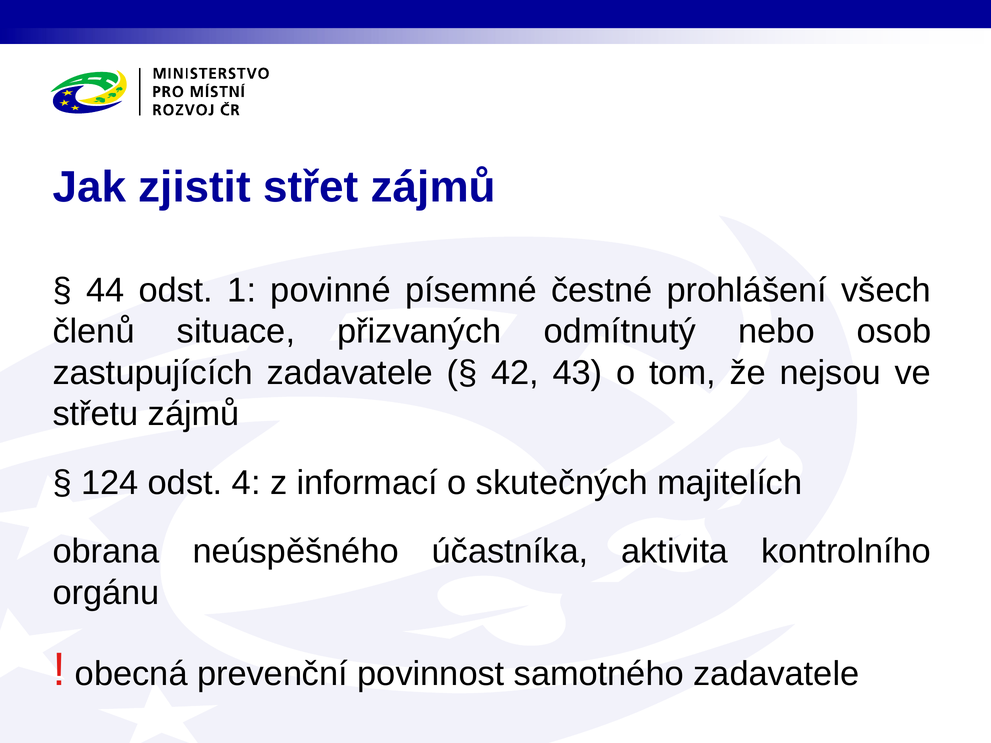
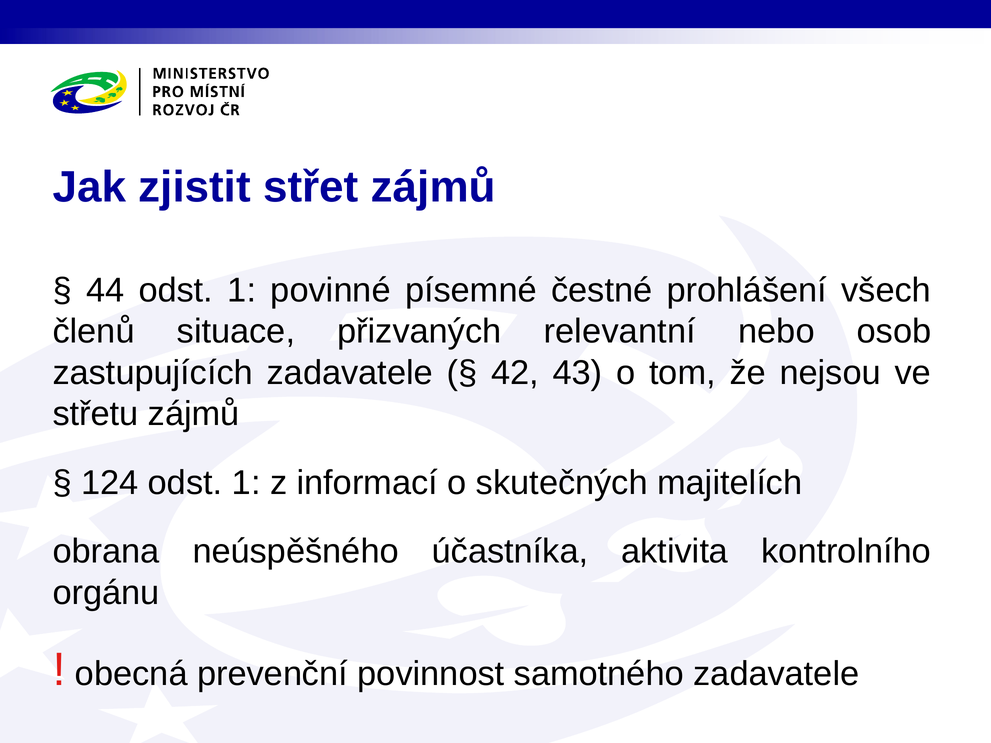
odmítnutý: odmítnutý -> relevantní
124 odst 4: 4 -> 1
